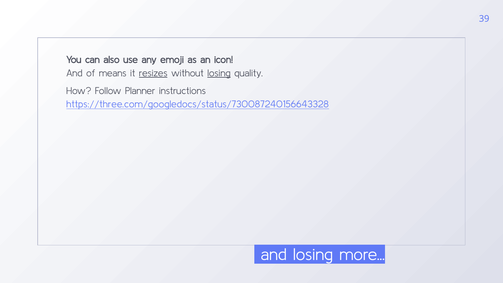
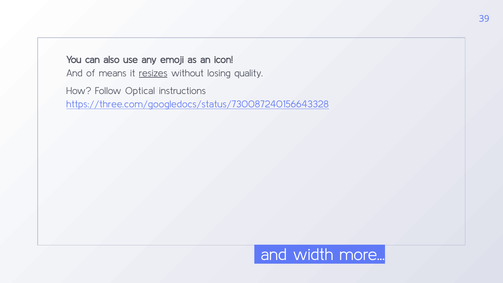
losing at (219, 73) underline: present -> none
Planner: Planner -> Optical
and losing: losing -> width
